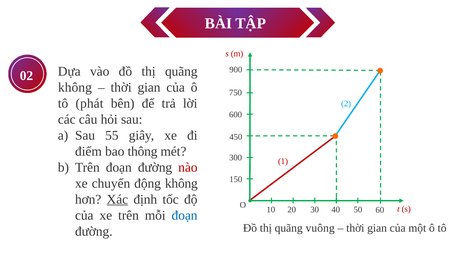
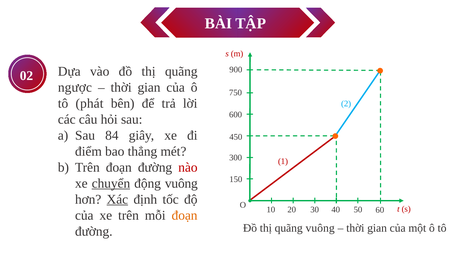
không at (75, 87): không -> ngược
55: 55 -> 84
thông: thông -> thẳng
chuyển underline: none -> present
động không: không -> vuông
đoạn at (185, 215) colour: blue -> orange
